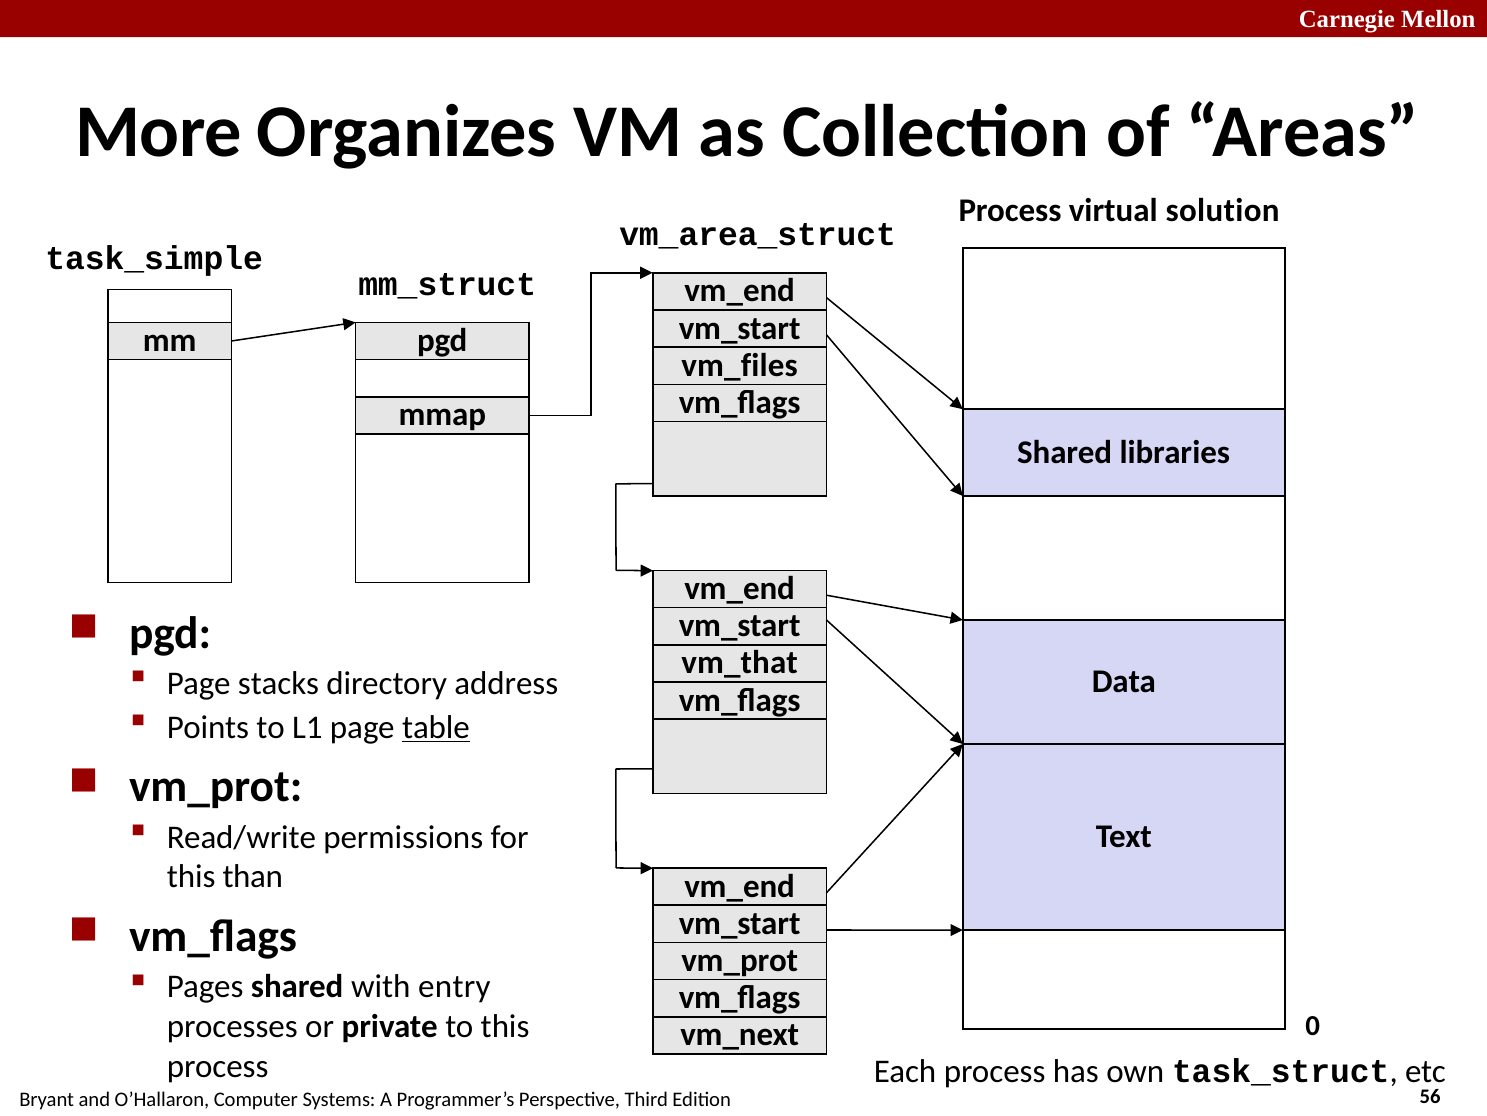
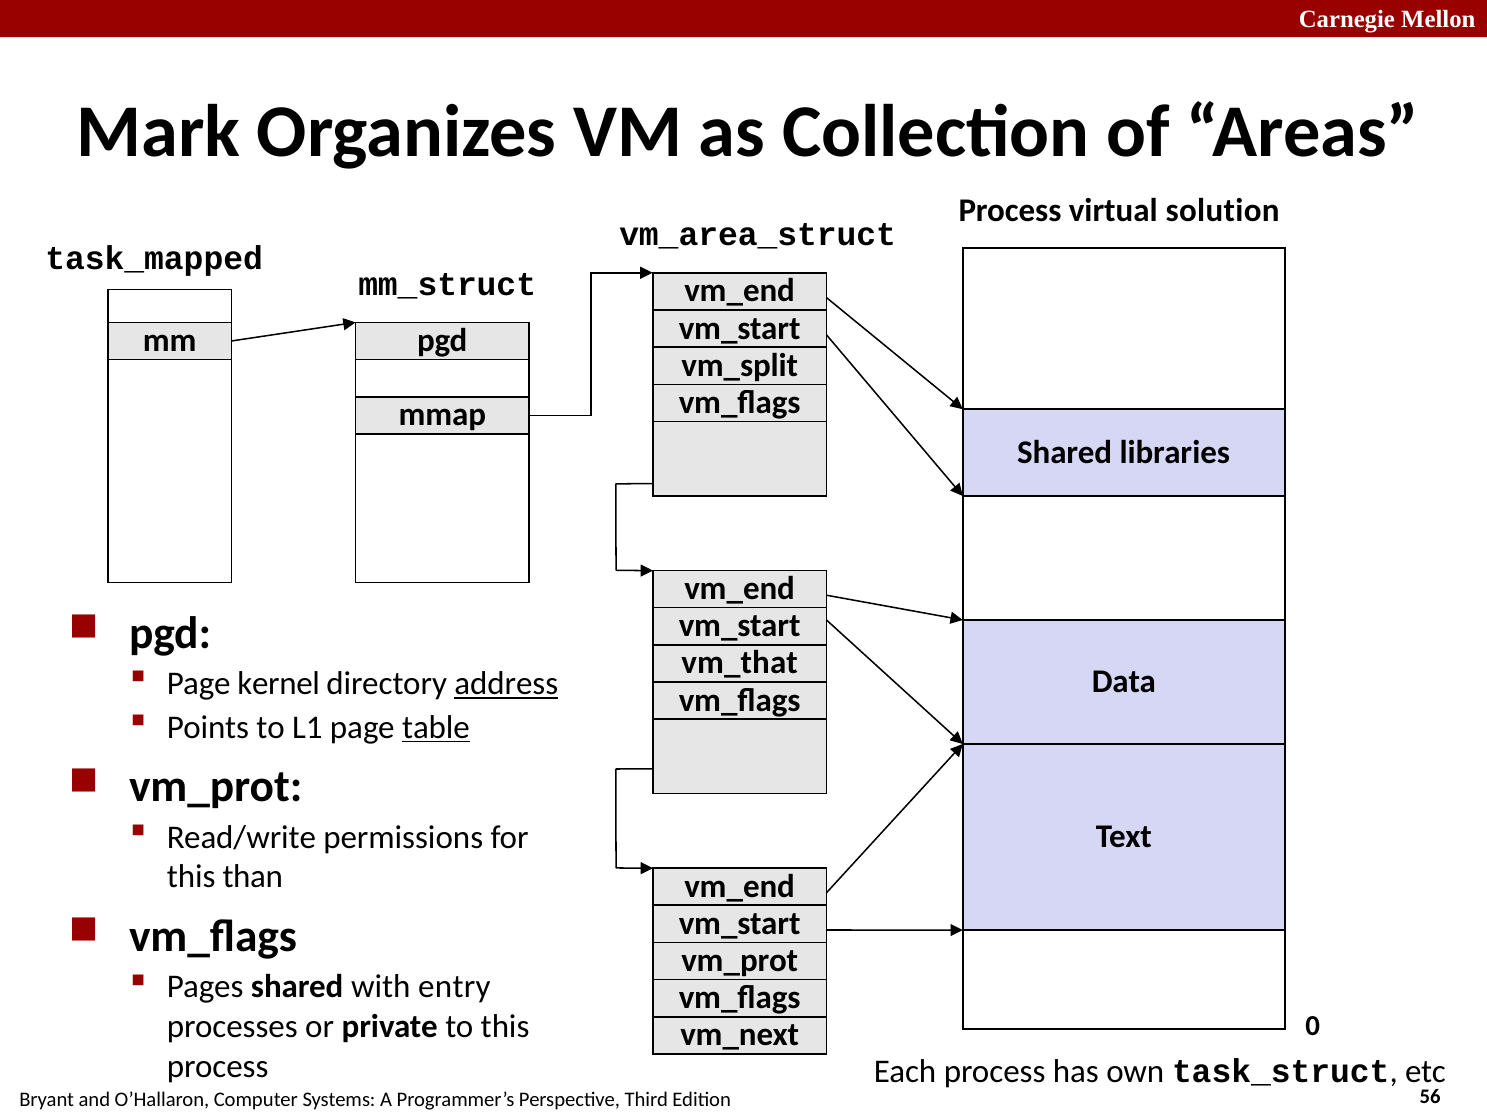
More: More -> Mark
task_simple: task_simple -> task_mapped
vm_files: vm_files -> vm_split
stacks: stacks -> kernel
address underline: none -> present
